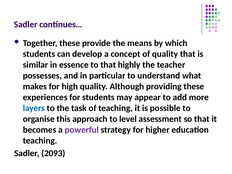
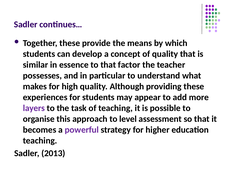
highly: highly -> factor
layers colour: blue -> purple
2093: 2093 -> 2013
